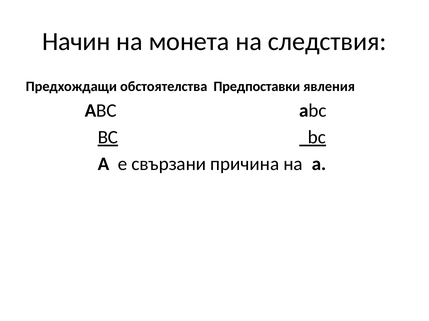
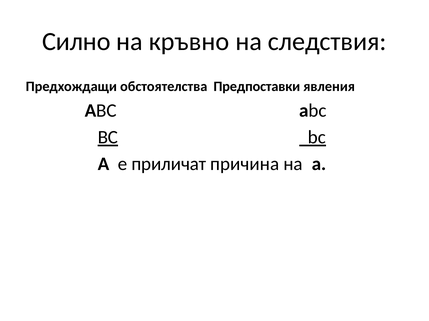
Начин: Начин -> Силно
монета: монета -> кръвно
свързани: свързани -> приличат
